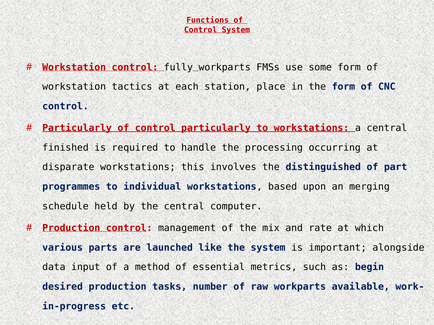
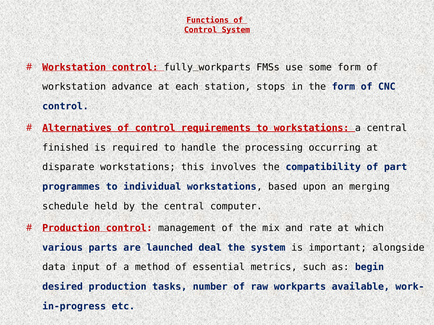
tactics: tactics -> advance
place: place -> stops
Particularly at (77, 128): Particularly -> Alternatives
control particularly: particularly -> requirements
distinguished: distinguished -> compatibility
like: like -> deal
